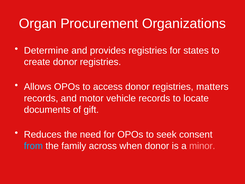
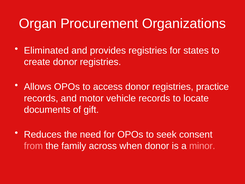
Determine: Determine -> Eliminated
matters: matters -> practice
from colour: light blue -> pink
